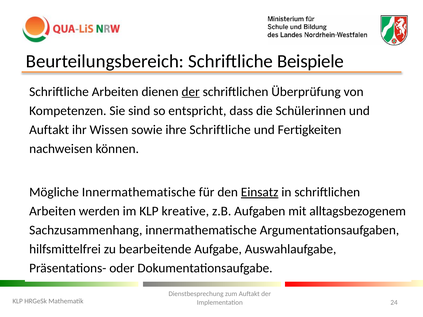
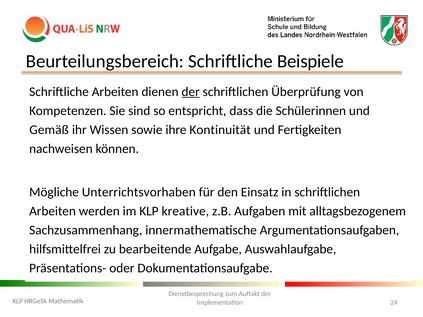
Auftakt at (49, 130): Auftakt -> Gemäß
ihre Schriftliche: Schriftliche -> Kontinuität
Mögliche Innermathematische: Innermathematische -> Unterrichtsvorhaben
Einsatz underline: present -> none
